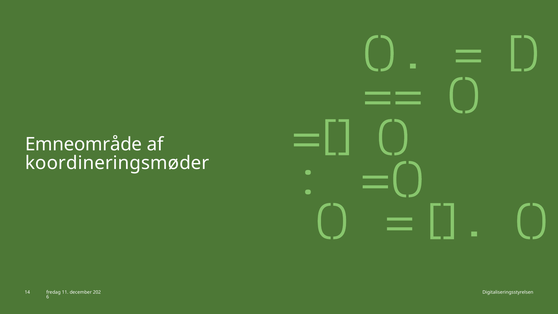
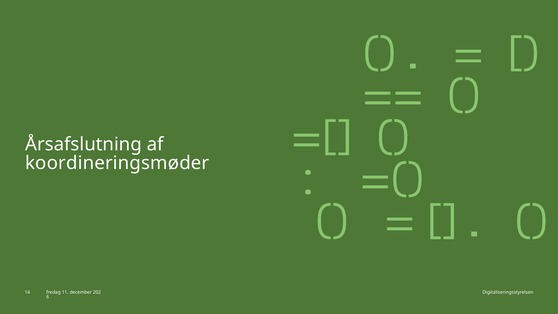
Emneområde: Emneområde -> Årsafslutning
